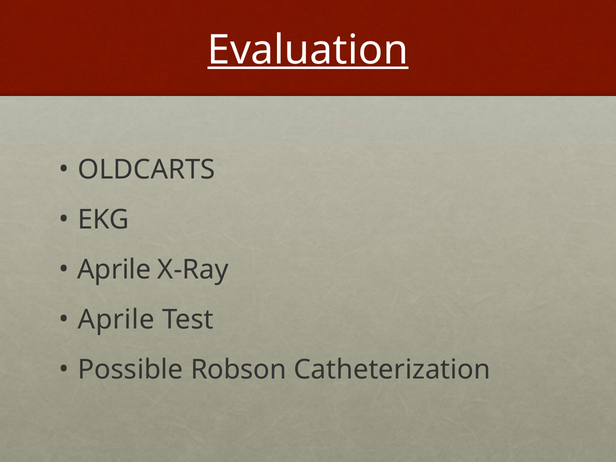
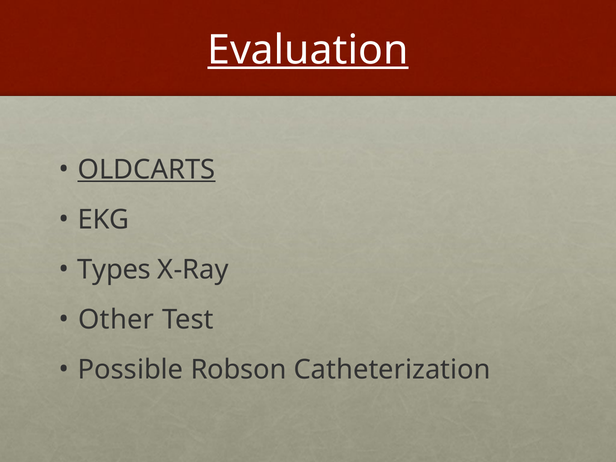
OLDCARTS underline: none -> present
Aprile at (114, 270): Aprile -> Types
Aprile at (116, 320): Aprile -> Other
